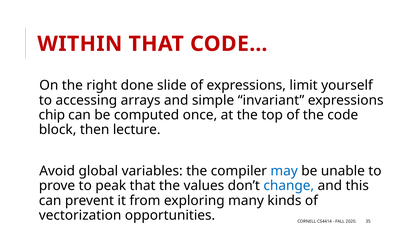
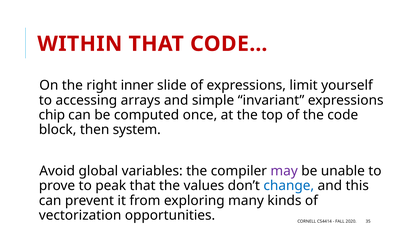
done: done -> inner
lecture: lecture -> system
may colour: blue -> purple
